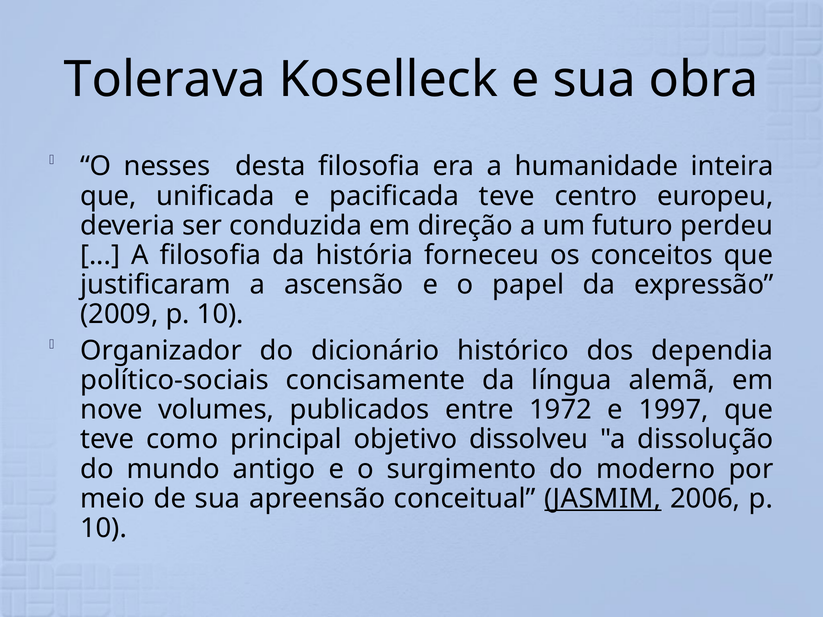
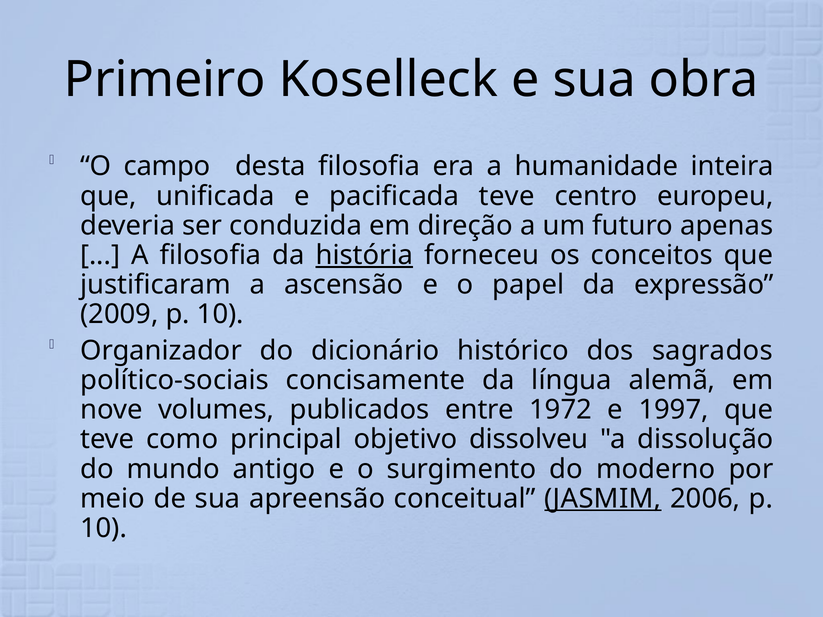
Tolerava: Tolerava -> Primeiro
nesses: nesses -> campo
perdeu: perdeu -> apenas
história underline: none -> present
dependia: dependia -> sagrados
